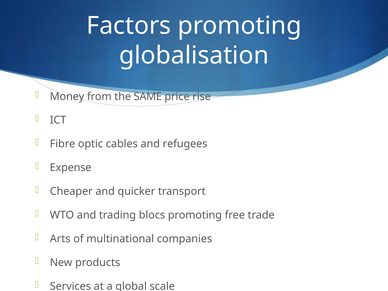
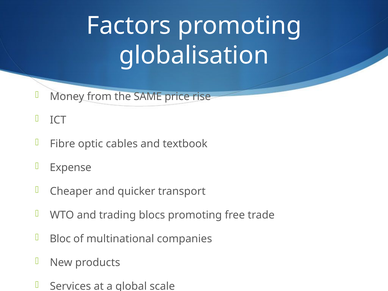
refugees: refugees -> textbook
Arts: Arts -> Bloc
